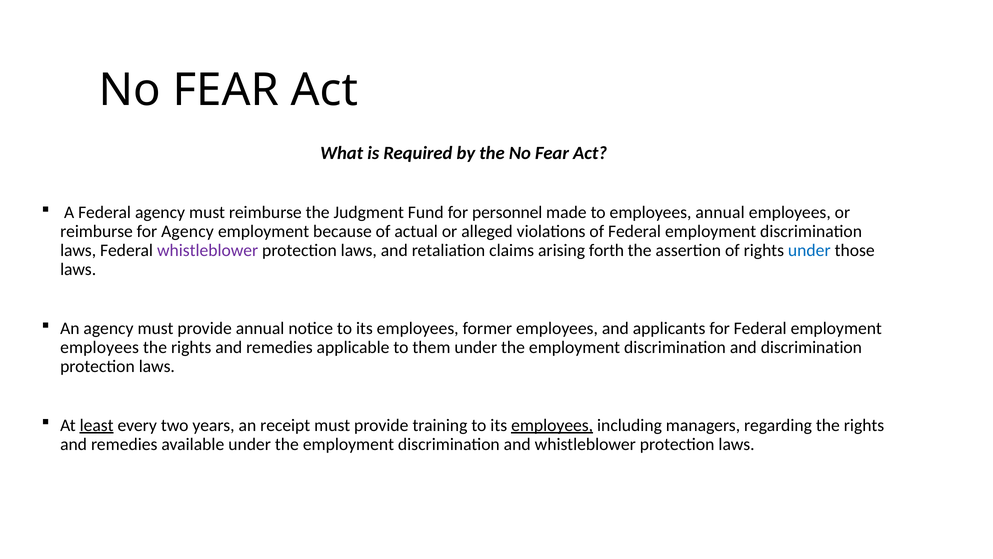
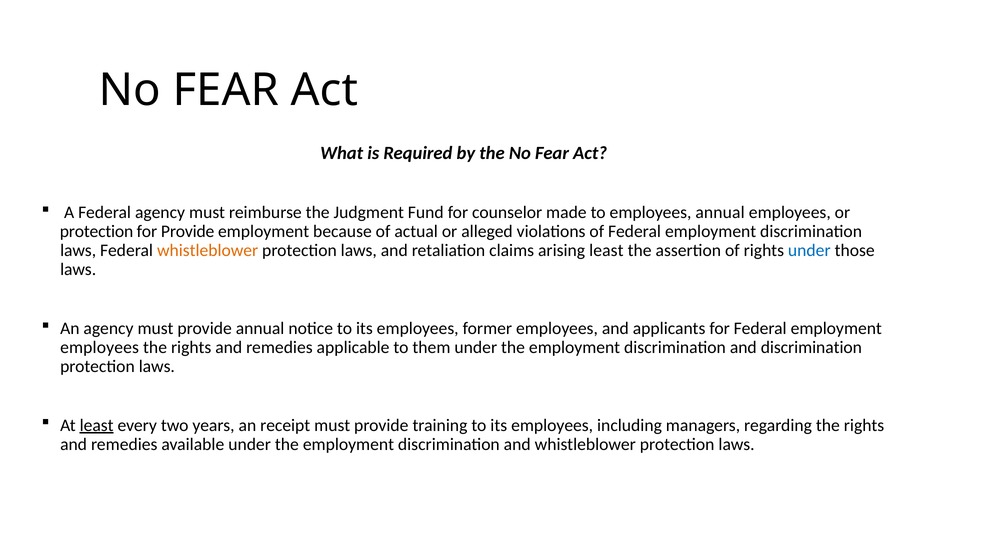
personnel: personnel -> counselor
reimburse at (96, 231): reimburse -> protection
for Agency: Agency -> Provide
whistleblower at (208, 250) colour: purple -> orange
arising forth: forth -> least
employees at (552, 425) underline: present -> none
